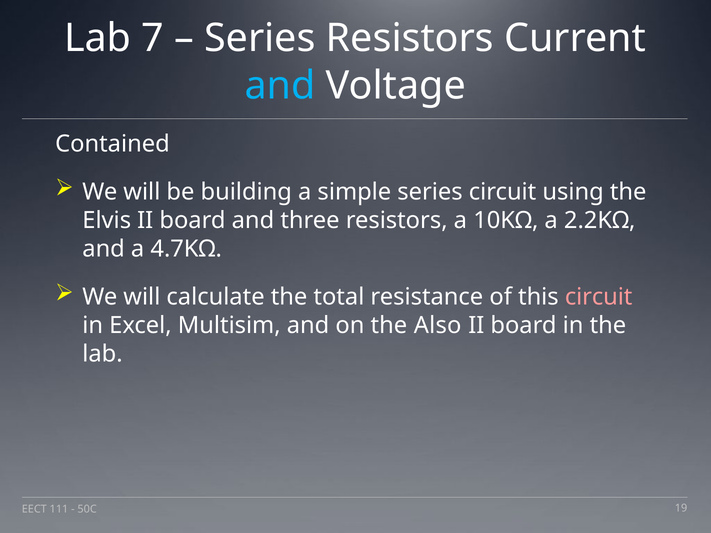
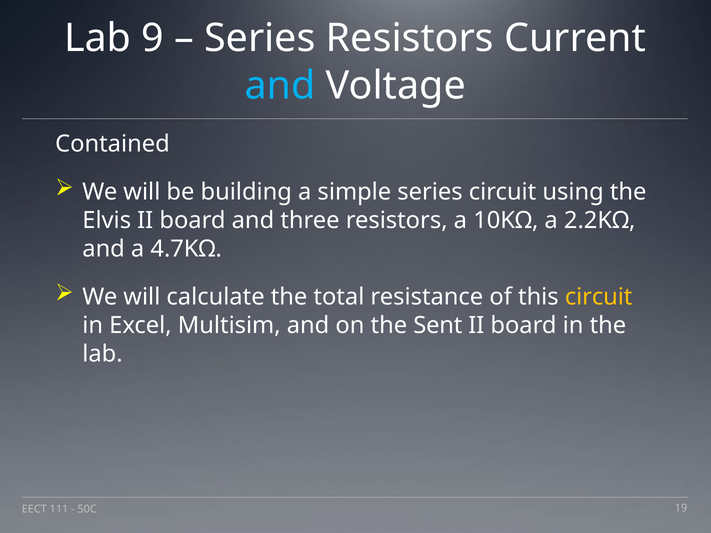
7: 7 -> 9
circuit at (599, 297) colour: pink -> yellow
Also: Also -> Sent
